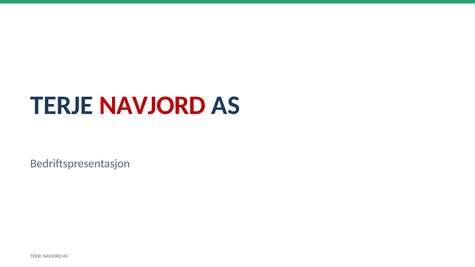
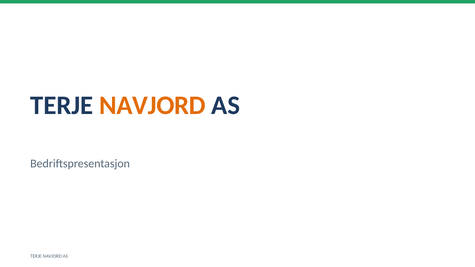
NAVJORD at (152, 105) colour: red -> orange
